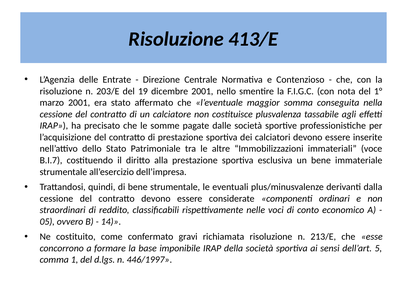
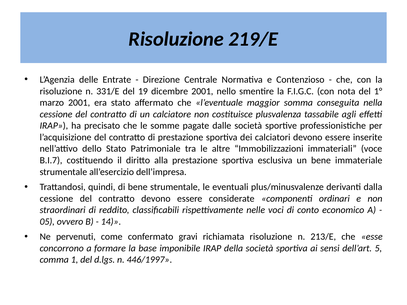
413/E: 413/E -> 219/E
203/E: 203/E -> 331/E
costituito: costituito -> pervenuti
